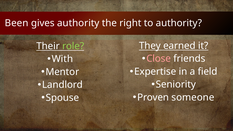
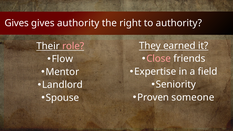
Been at (17, 23): Been -> Gives
role colour: light green -> pink
With: With -> Flow
